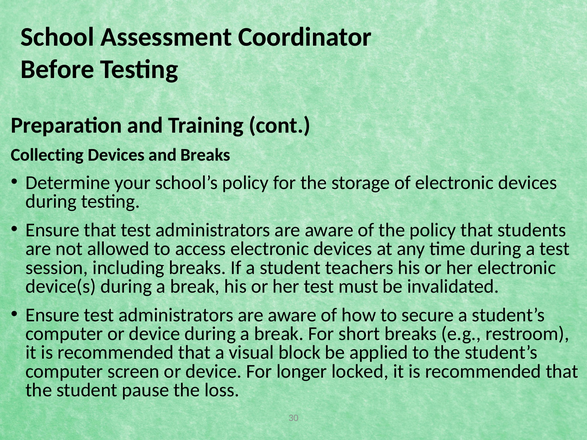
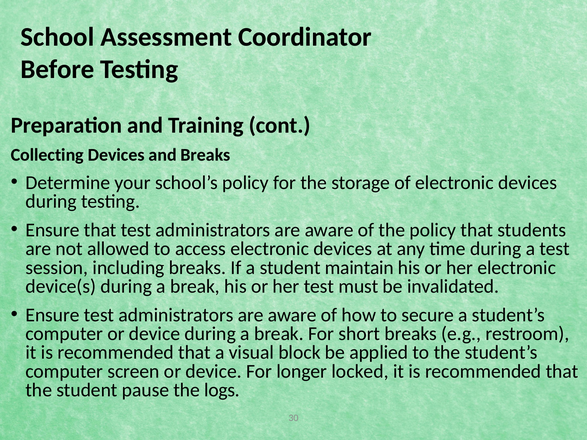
teachers: teachers -> maintain
loss: loss -> logs
